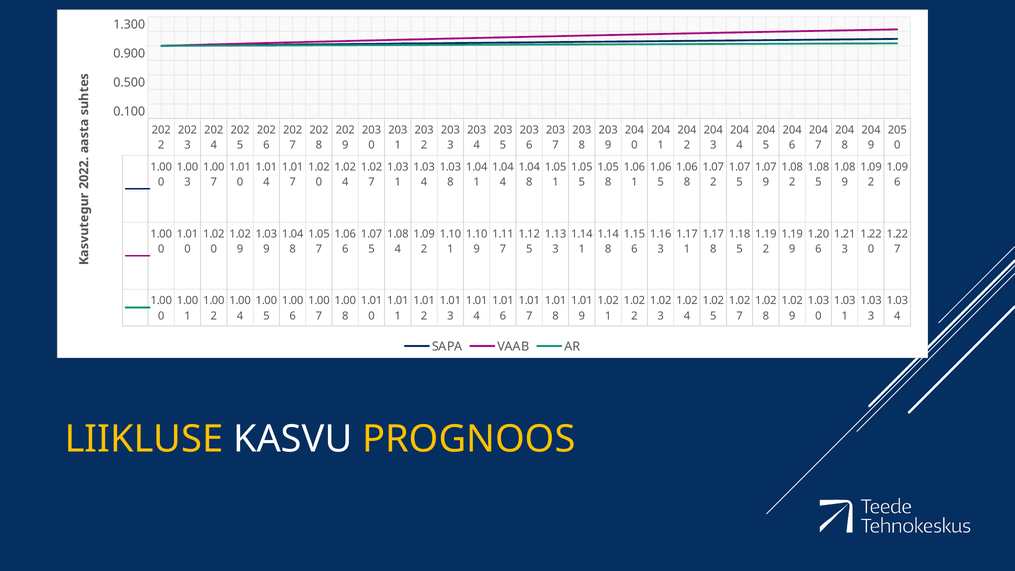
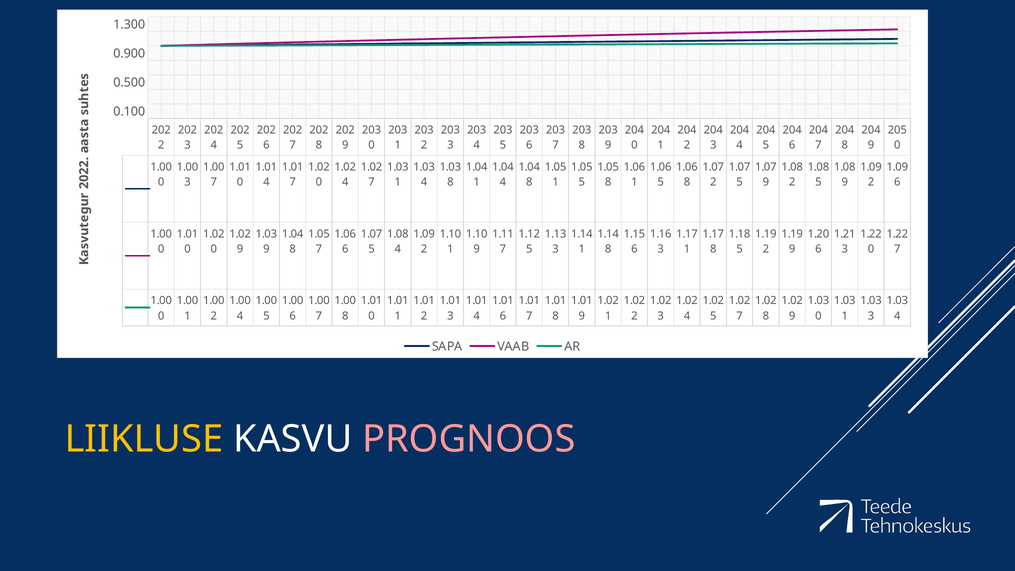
PROGNOOS colour: yellow -> pink
